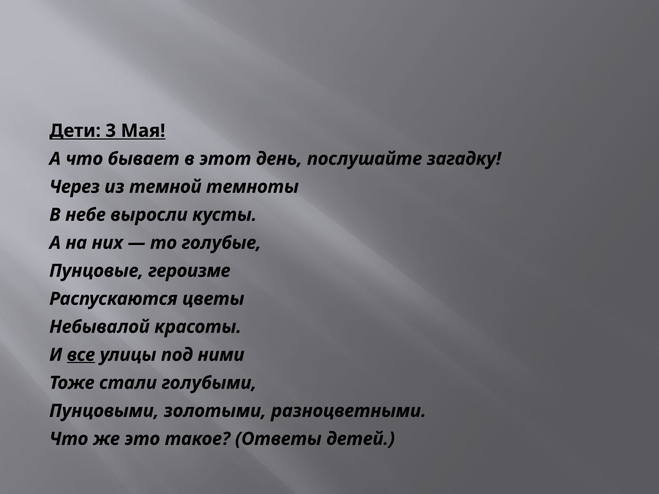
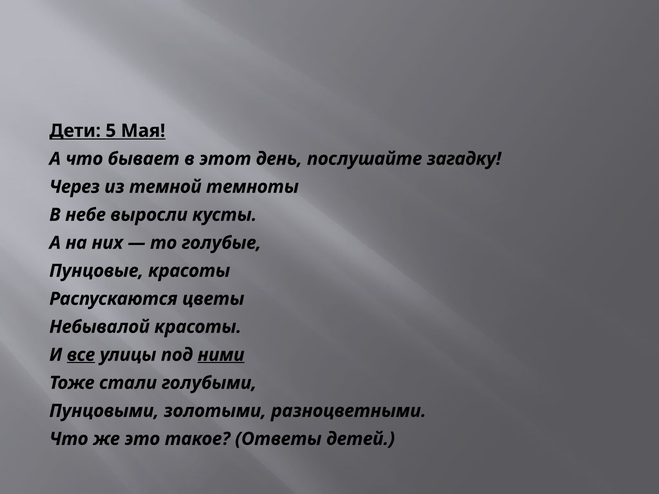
3: 3 -> 5
Пунцовые героизме: героизме -> красоты
ними underline: none -> present
